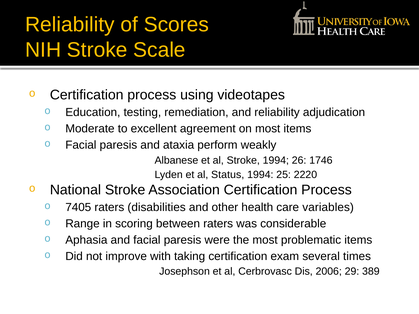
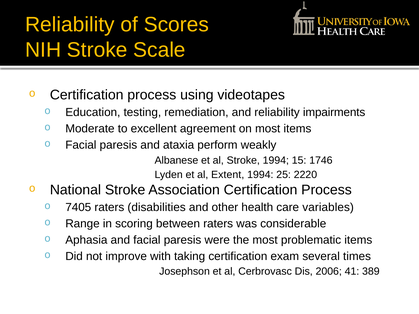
adjudication: adjudication -> impairments
26: 26 -> 15
Status: Status -> Extent
29: 29 -> 41
